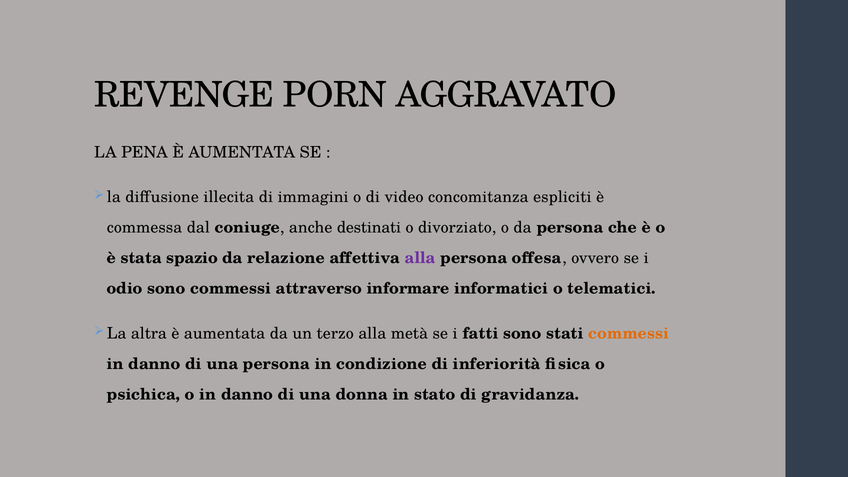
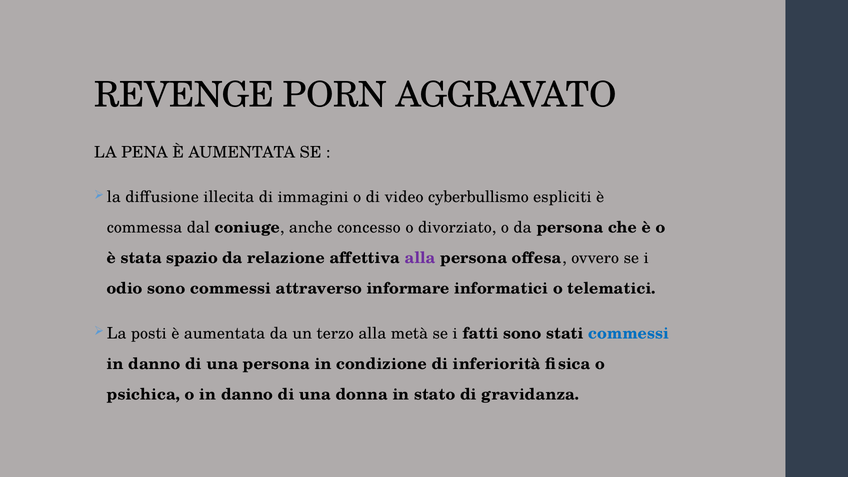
concomitanza: concomitanza -> cyberbullismo
destinati: destinati -> concesso
altra: altra -> posti
commessi at (629, 333) colour: orange -> blue
